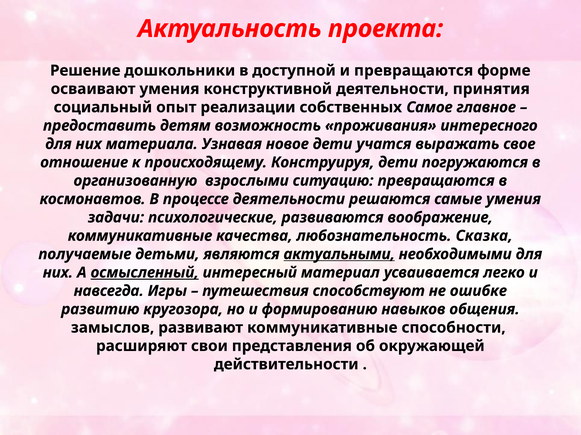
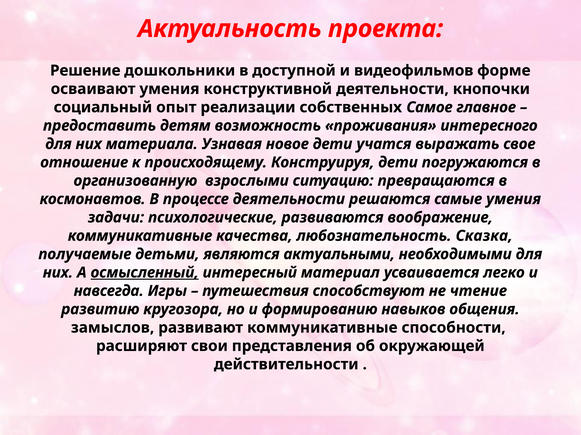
и превращаются: превращаются -> видеофильмов
принятия: принятия -> кнопочки
актуальными underline: present -> none
ошибке: ошибке -> чтение
